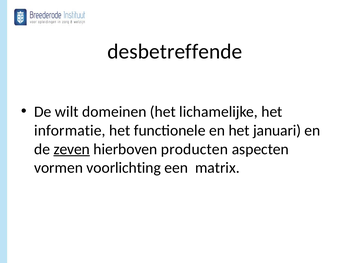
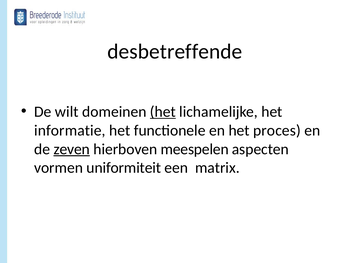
het at (163, 111) underline: none -> present
januari: januari -> proces
producten: producten -> meespelen
voorlichting: voorlichting -> uniformiteit
